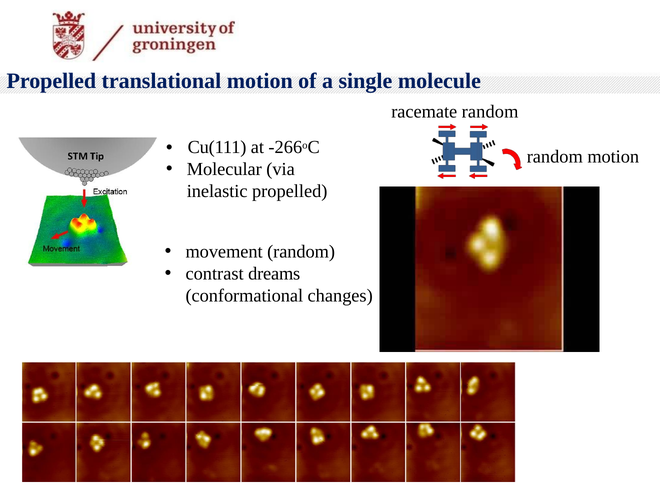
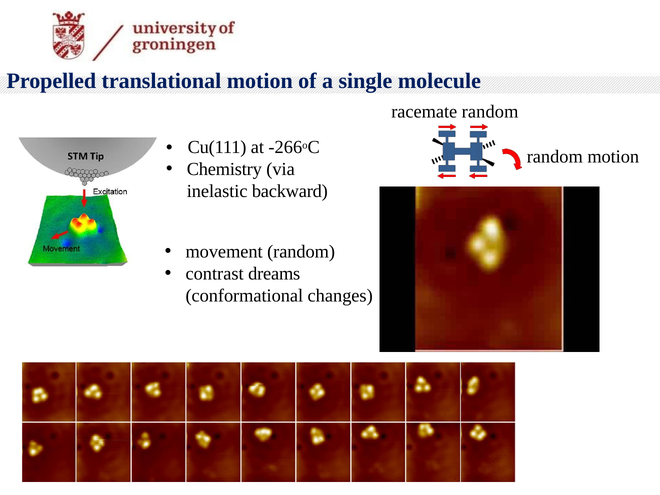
Molecular: Molecular -> Chemistry
inelastic propelled: propelled -> backward
